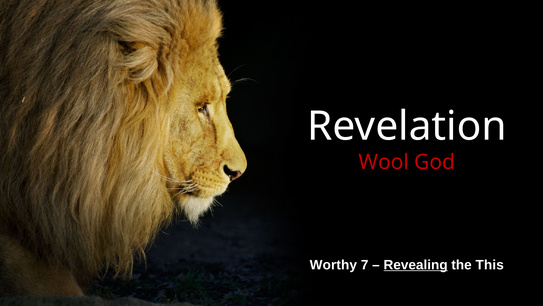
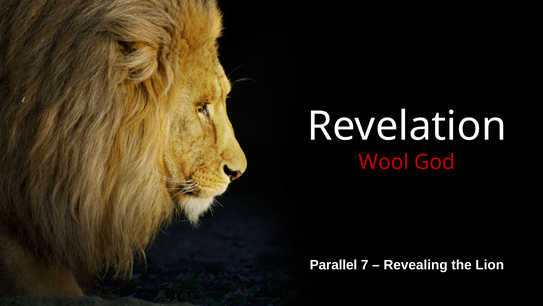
Worthy: Worthy -> Parallel
Revealing underline: present -> none
This: This -> Lion
